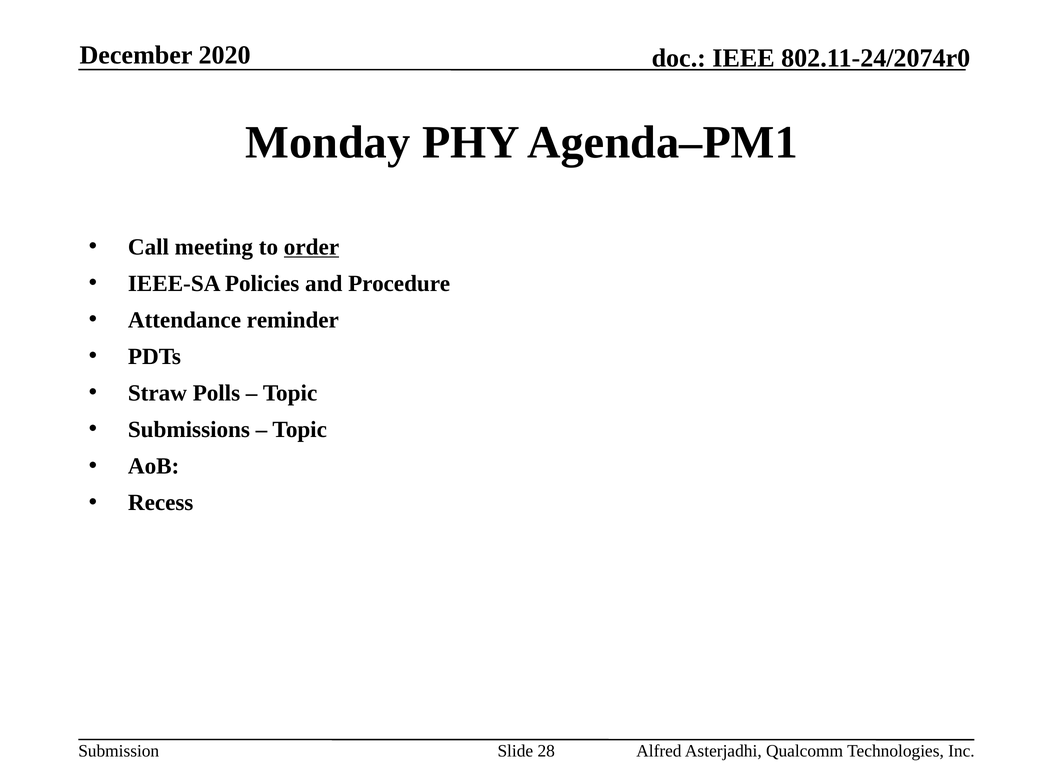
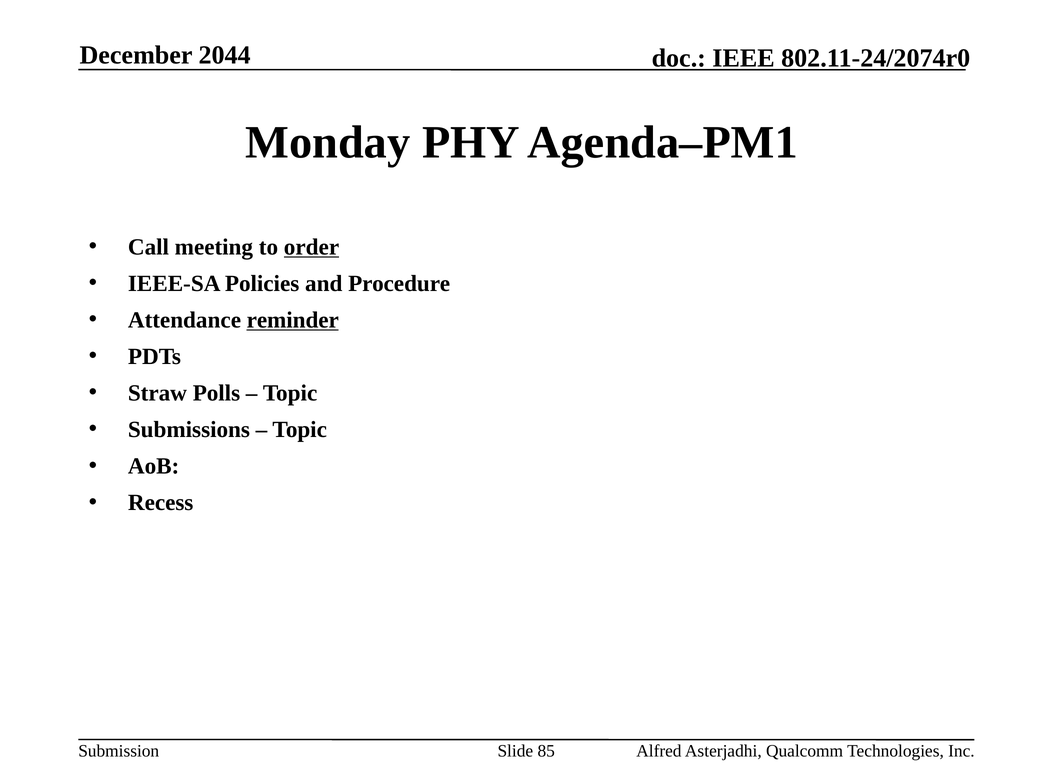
2020: 2020 -> 2044
reminder underline: none -> present
28: 28 -> 85
